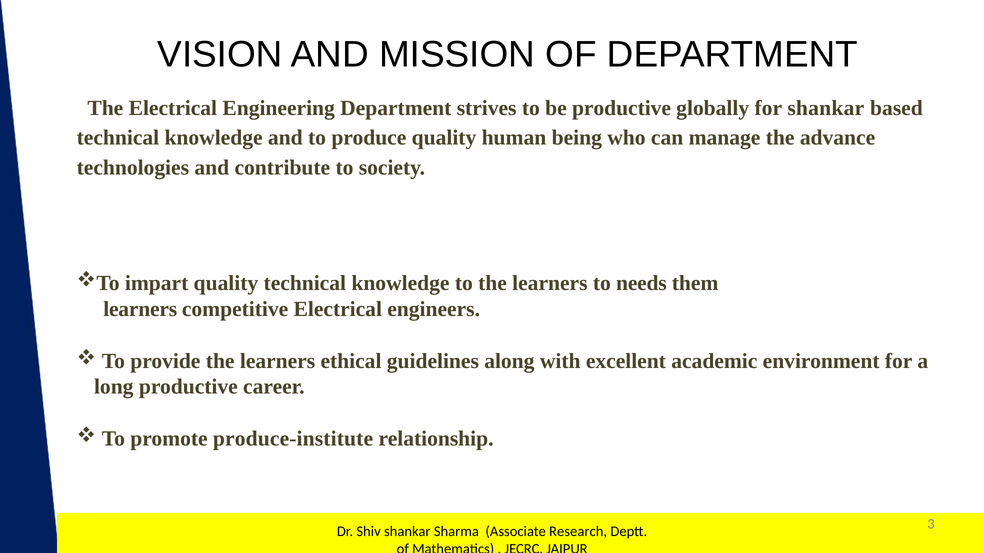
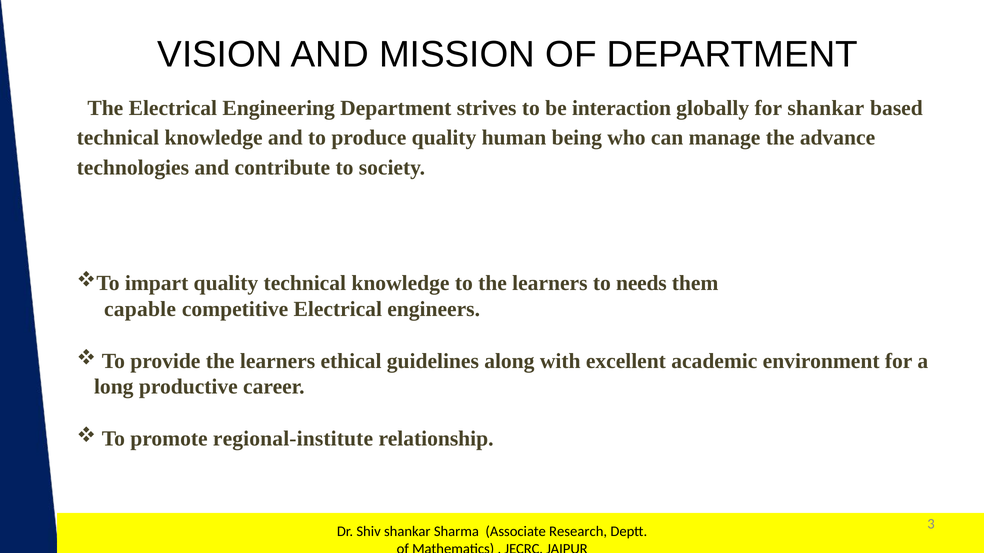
be productive: productive -> interaction
learners at (140, 309): learners -> capable
produce-institute: produce-institute -> regional-institute
